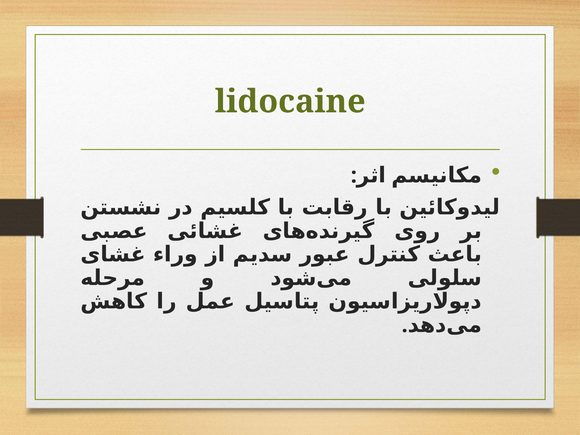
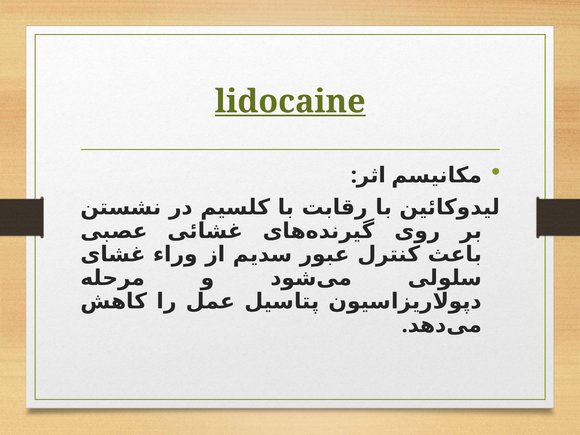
lidocaine underline: none -> present
